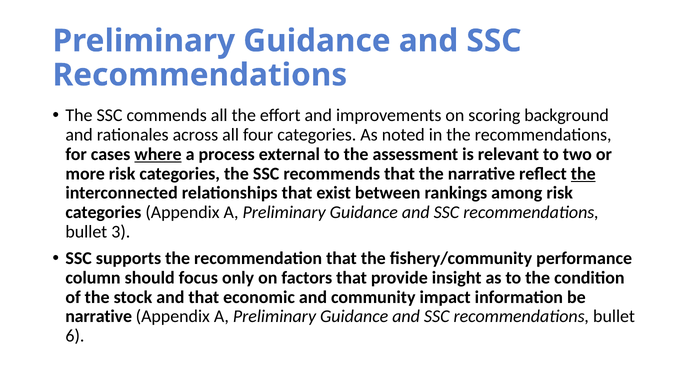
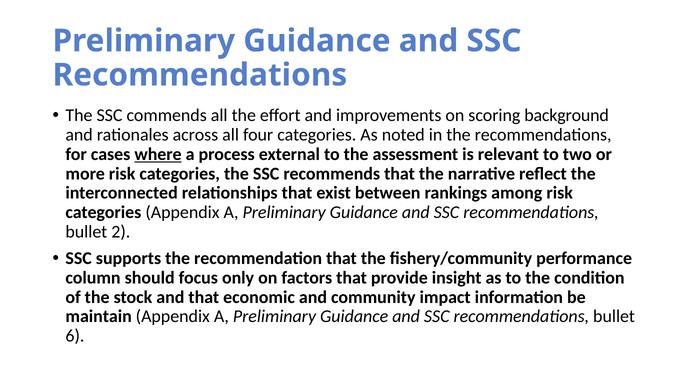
the at (583, 173) underline: present -> none
3: 3 -> 2
narrative at (99, 316): narrative -> maintain
